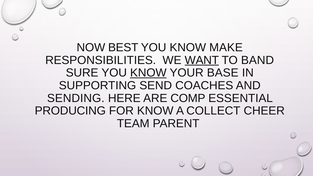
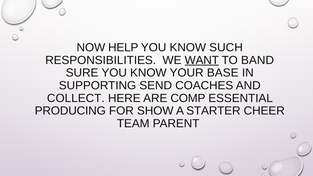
BEST: BEST -> HELP
MAKE: MAKE -> SUCH
KNOW at (148, 73) underline: present -> none
SENDING: SENDING -> COLLECT
FOR KNOW: KNOW -> SHOW
COLLECT: COLLECT -> STARTER
